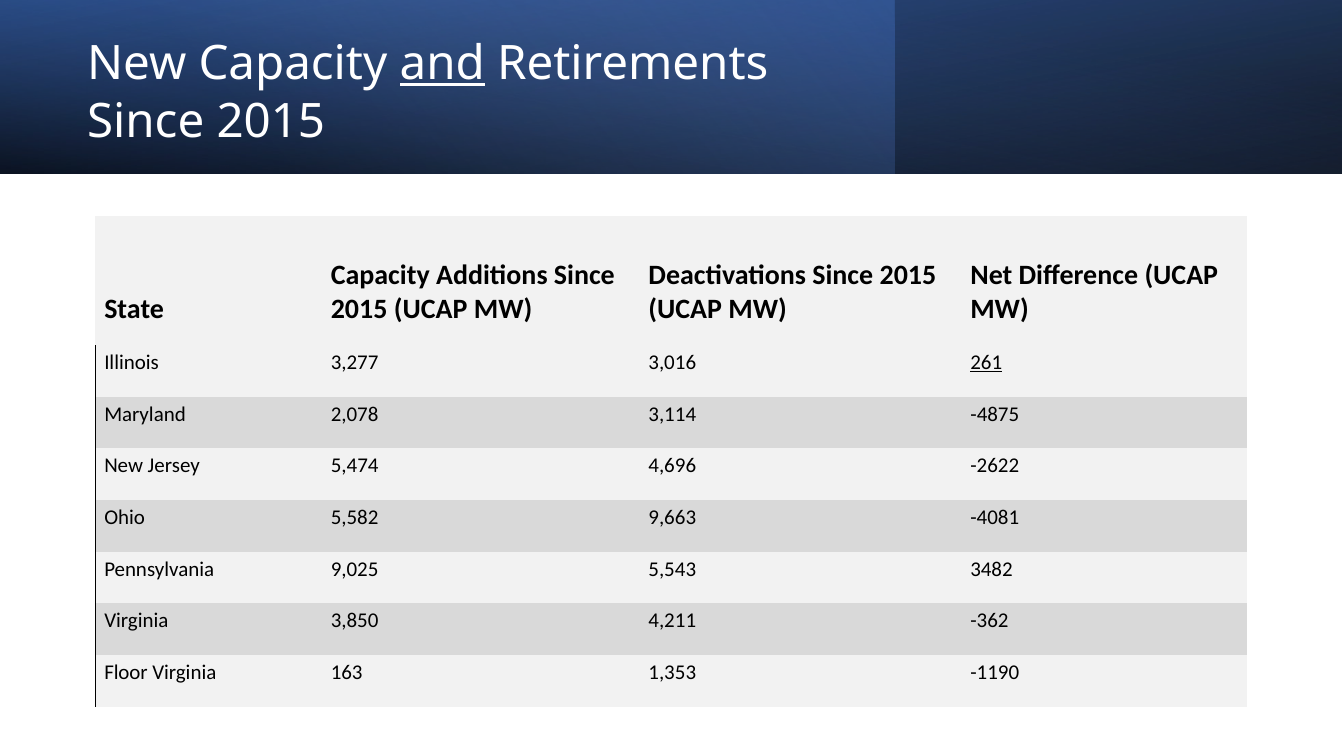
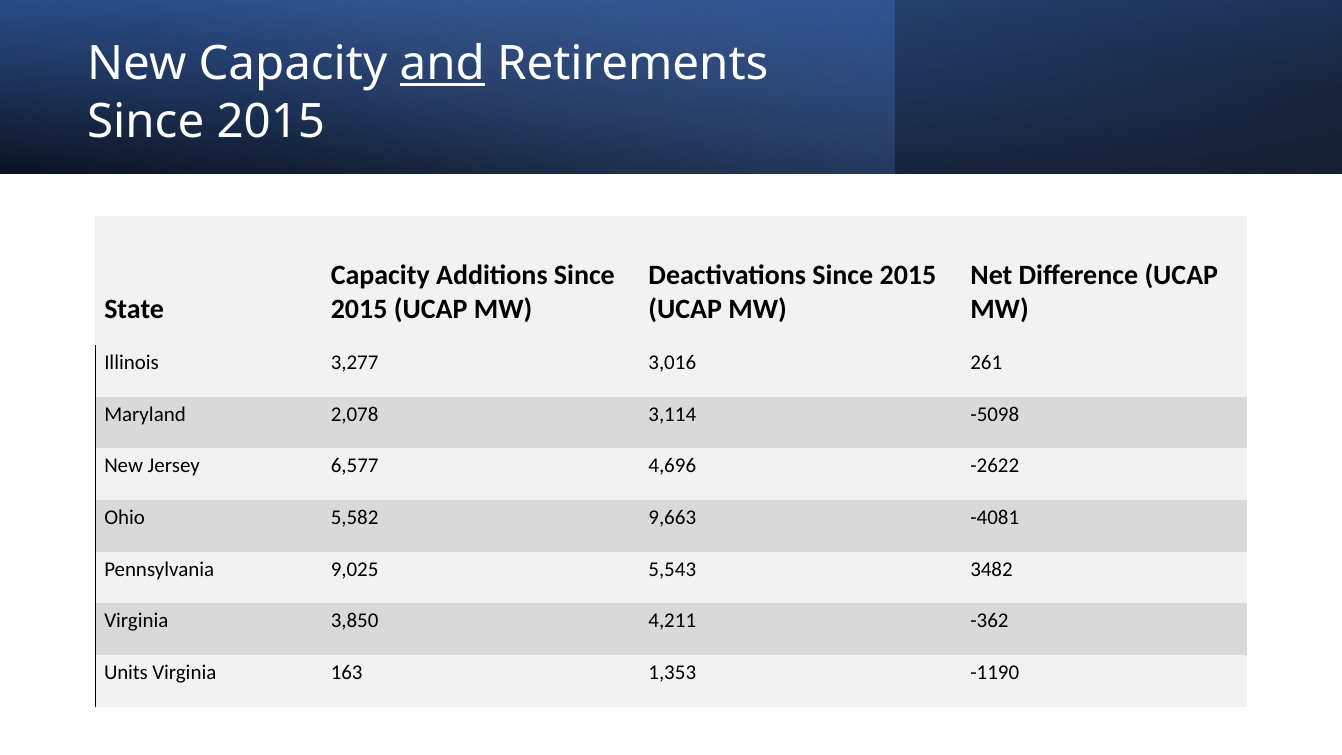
261 underline: present -> none
-4875: -4875 -> -5098
5,474: 5,474 -> 6,577
Floor: Floor -> Units
